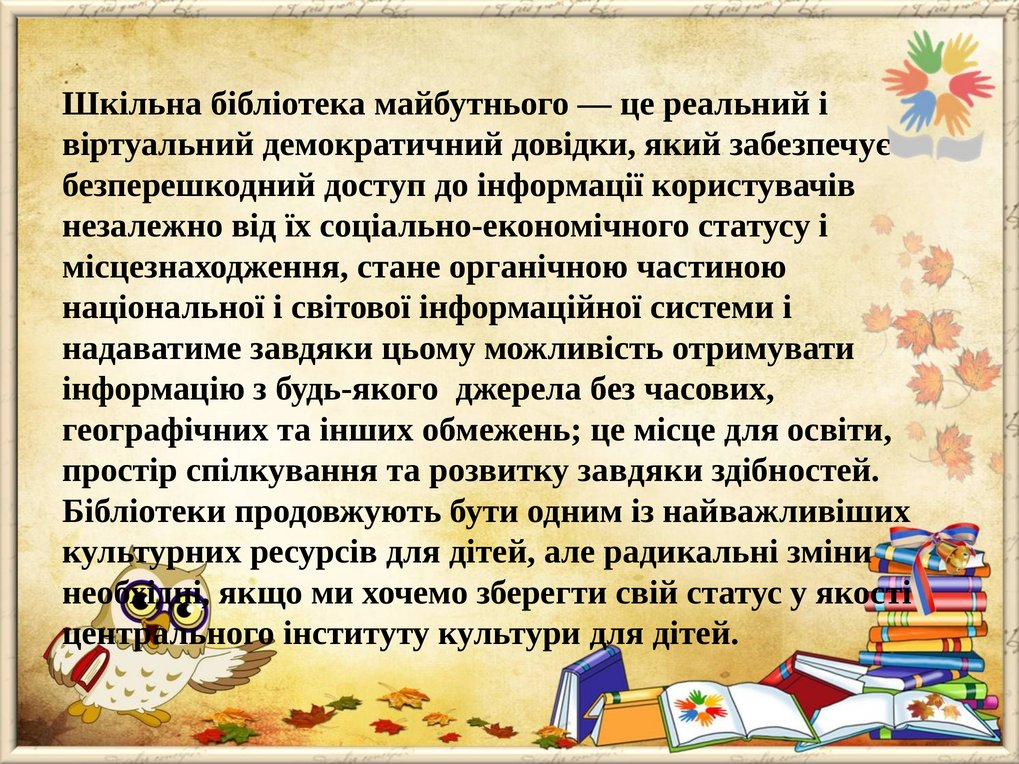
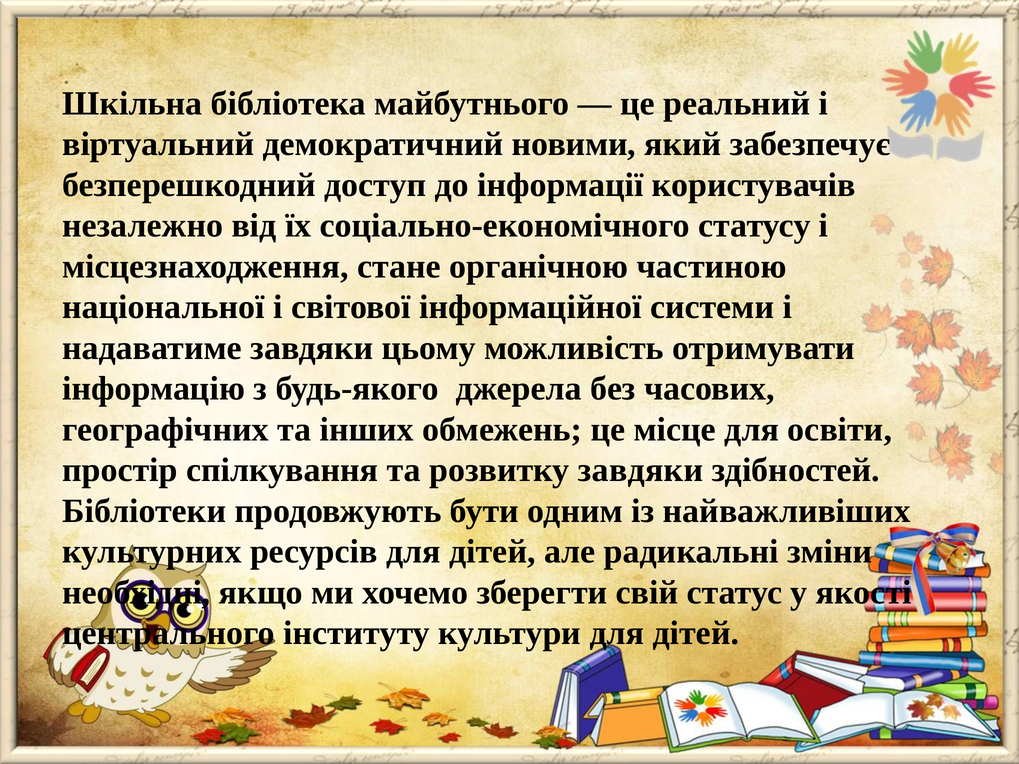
довідки: довідки -> новими
